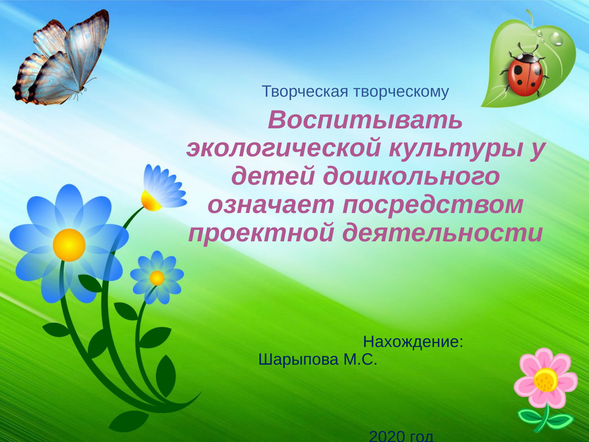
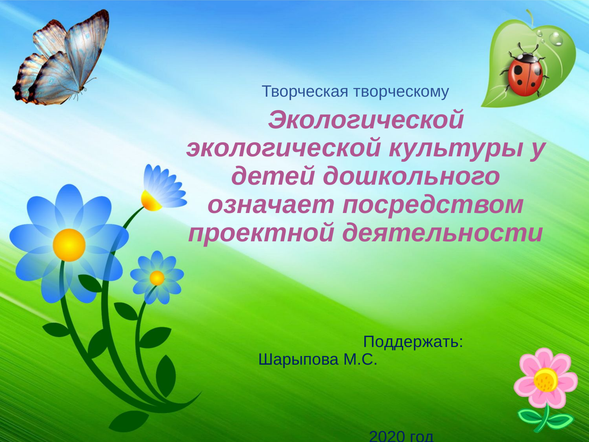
Воспитывать at (366, 120): Воспитывать -> Экологической
Нахождение: Нахождение -> Поддержать
